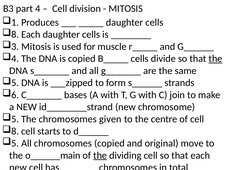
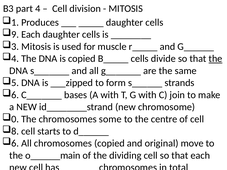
8 at (15, 34): 8 -> 9
5 at (15, 119): 5 -> 0
given: given -> some
5 at (15, 143): 5 -> 6
the at (100, 156) underline: present -> none
